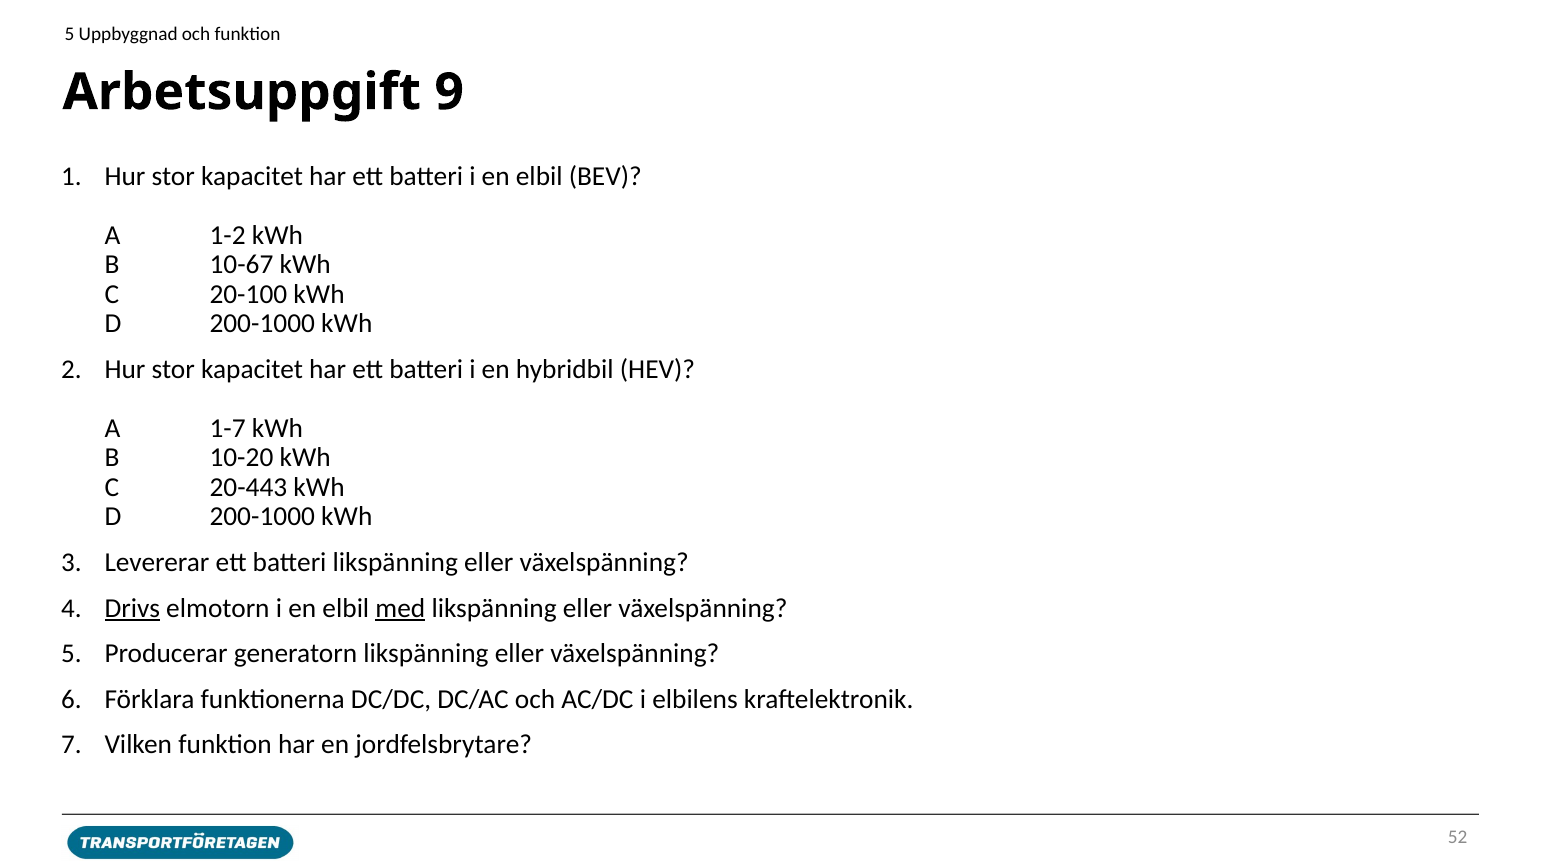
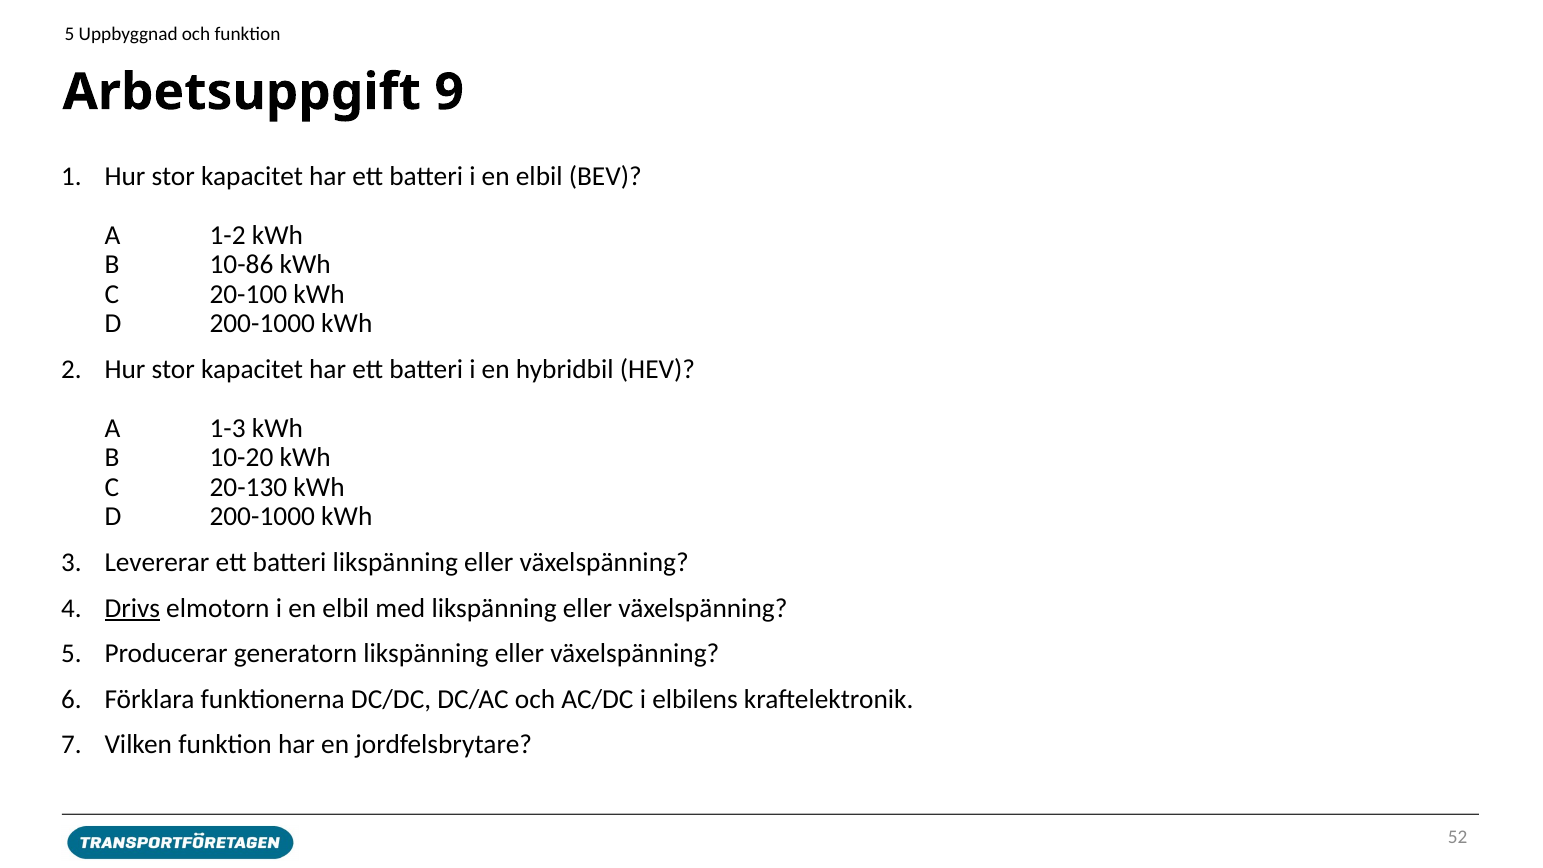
10-67: 10-67 -> 10-86
1-7: 1-7 -> 1-3
20-443: 20-443 -> 20-130
med underline: present -> none
